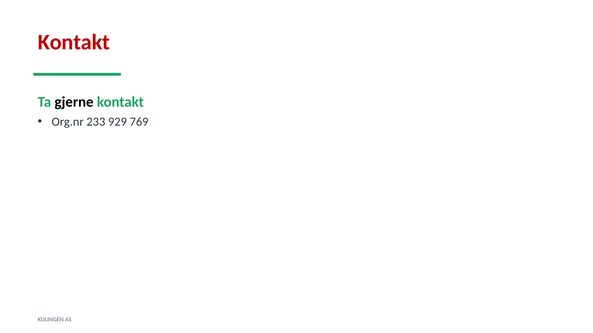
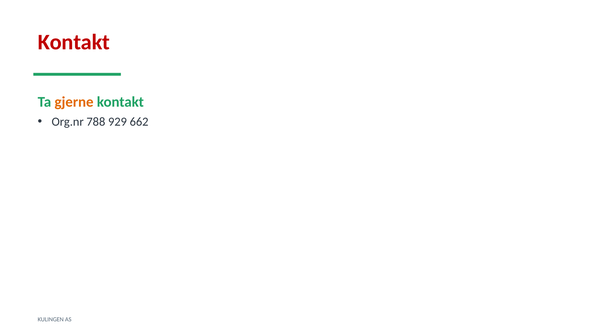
gjerne colour: black -> orange
233: 233 -> 788
769: 769 -> 662
